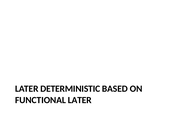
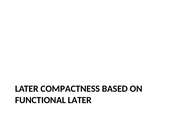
DETERMINISTIC: DETERMINISTIC -> COMPACTNESS
